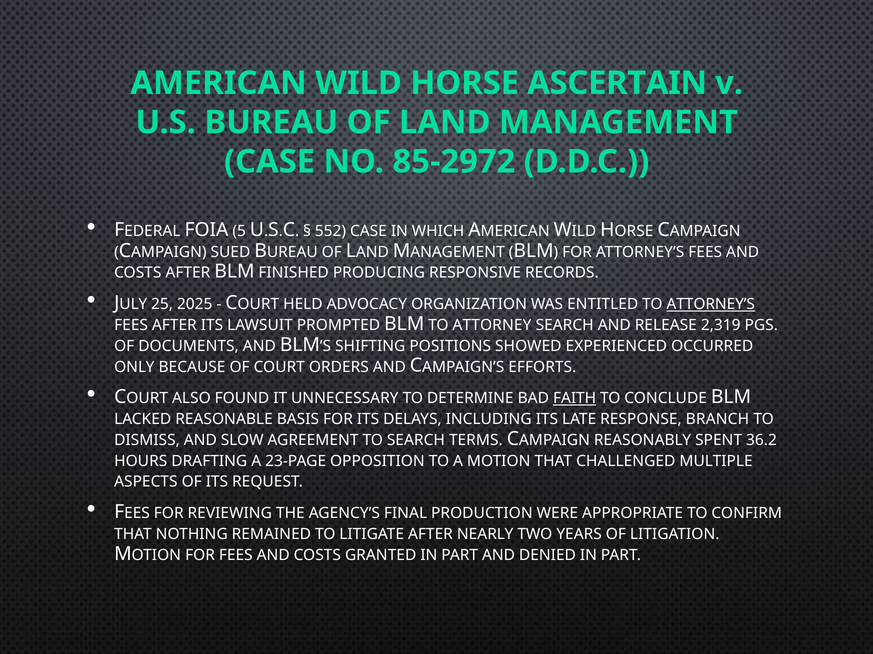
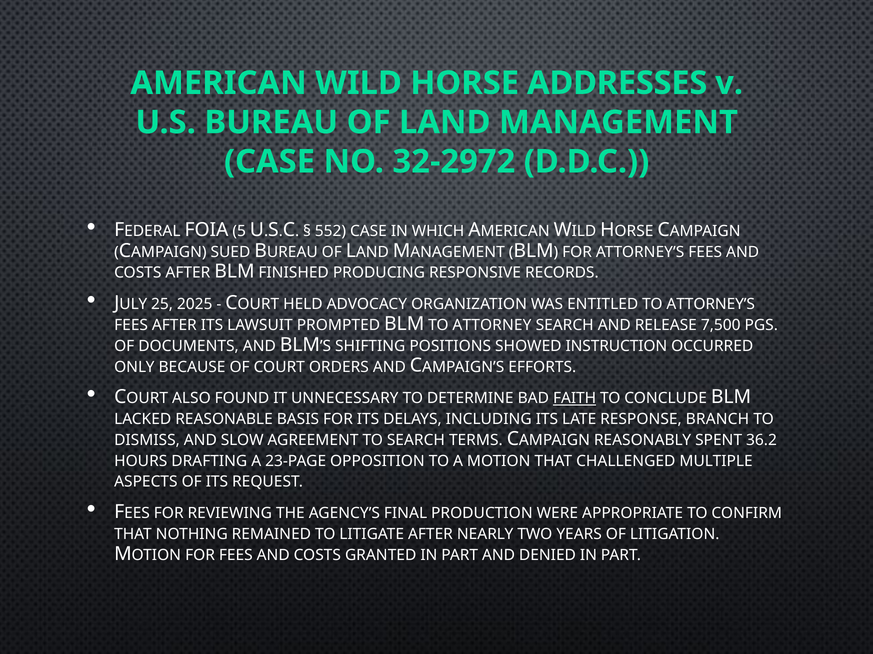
ASCERTAIN: ASCERTAIN -> ADDRESSES
85-2972: 85-2972 -> 32-2972
ATTORNEY’S at (711, 305) underline: present -> none
2,319: 2,319 -> 7,500
EXPERIENCED: EXPERIENCED -> INSTRUCTION
